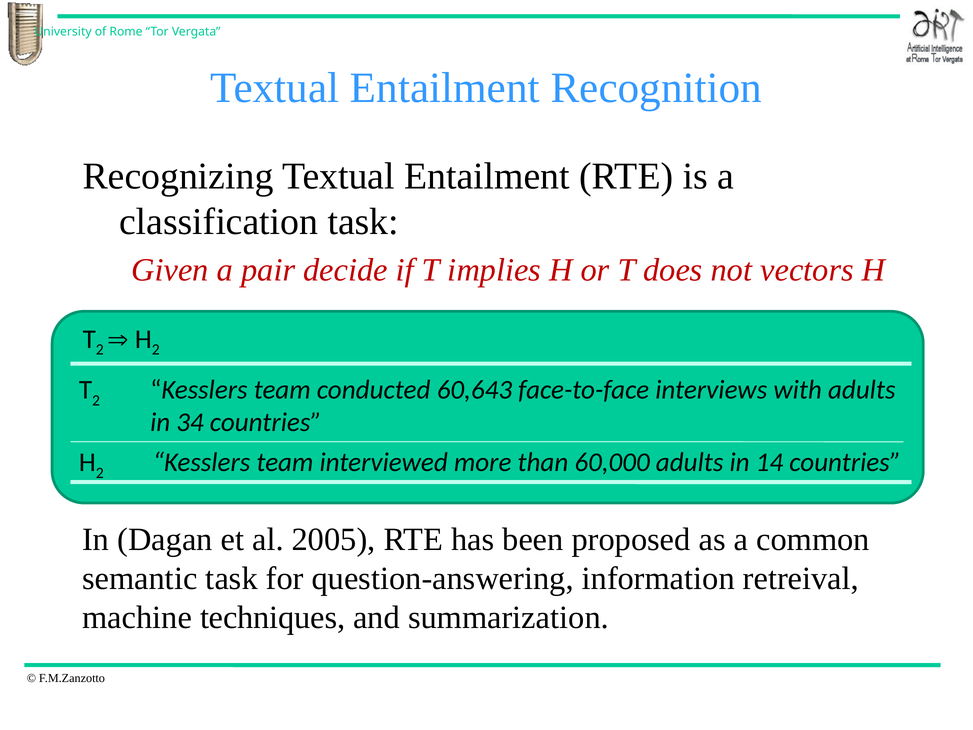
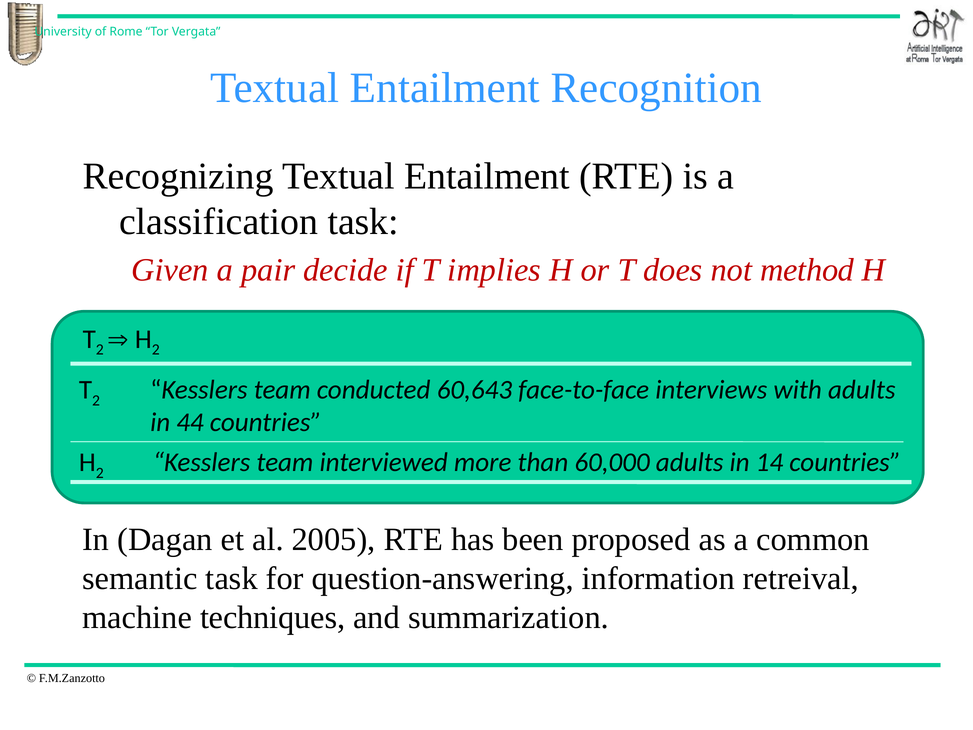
vectors: vectors -> method
34: 34 -> 44
